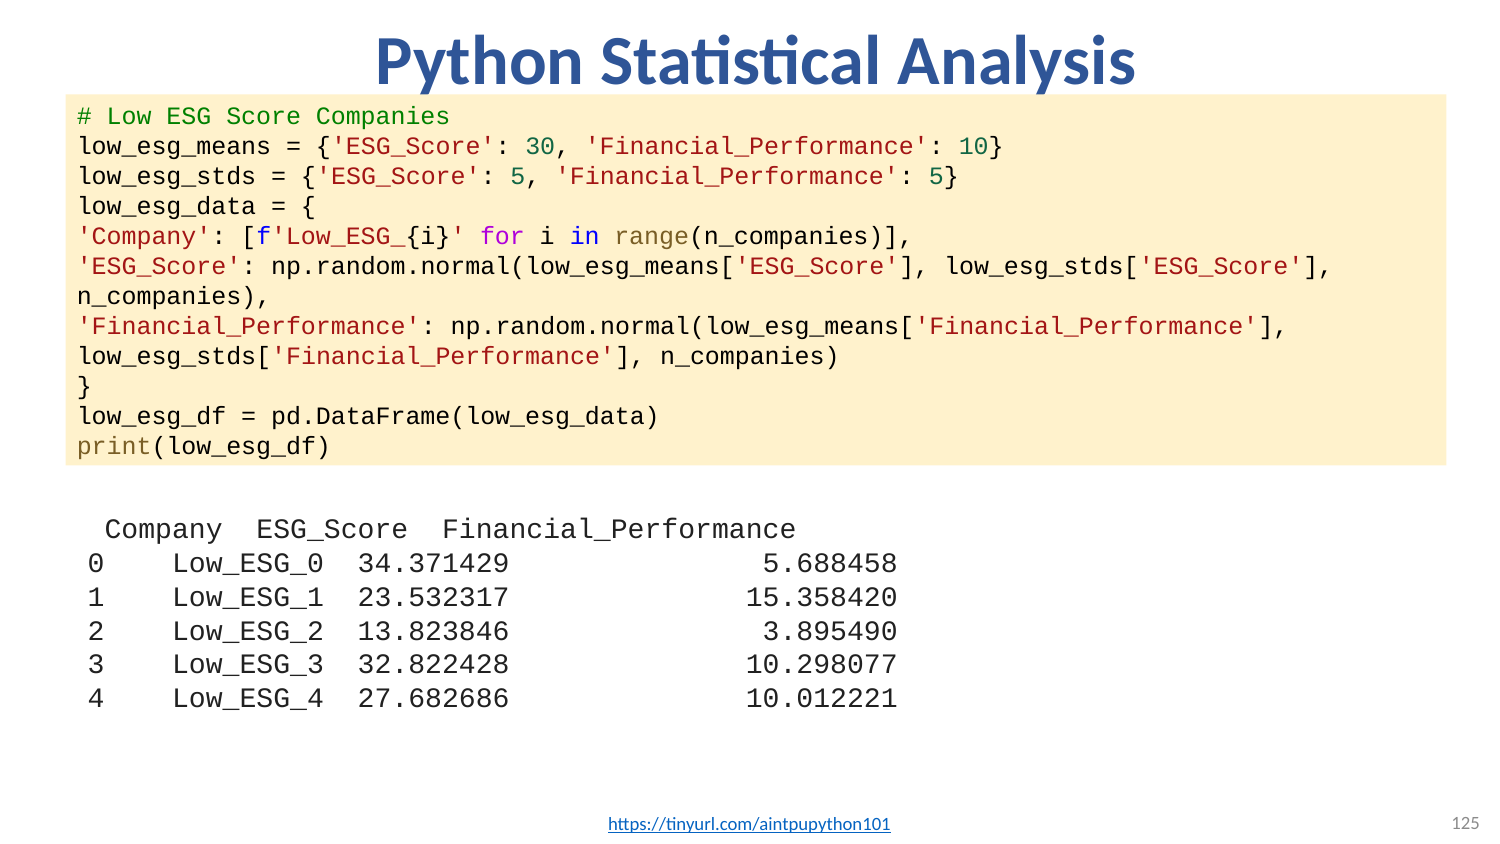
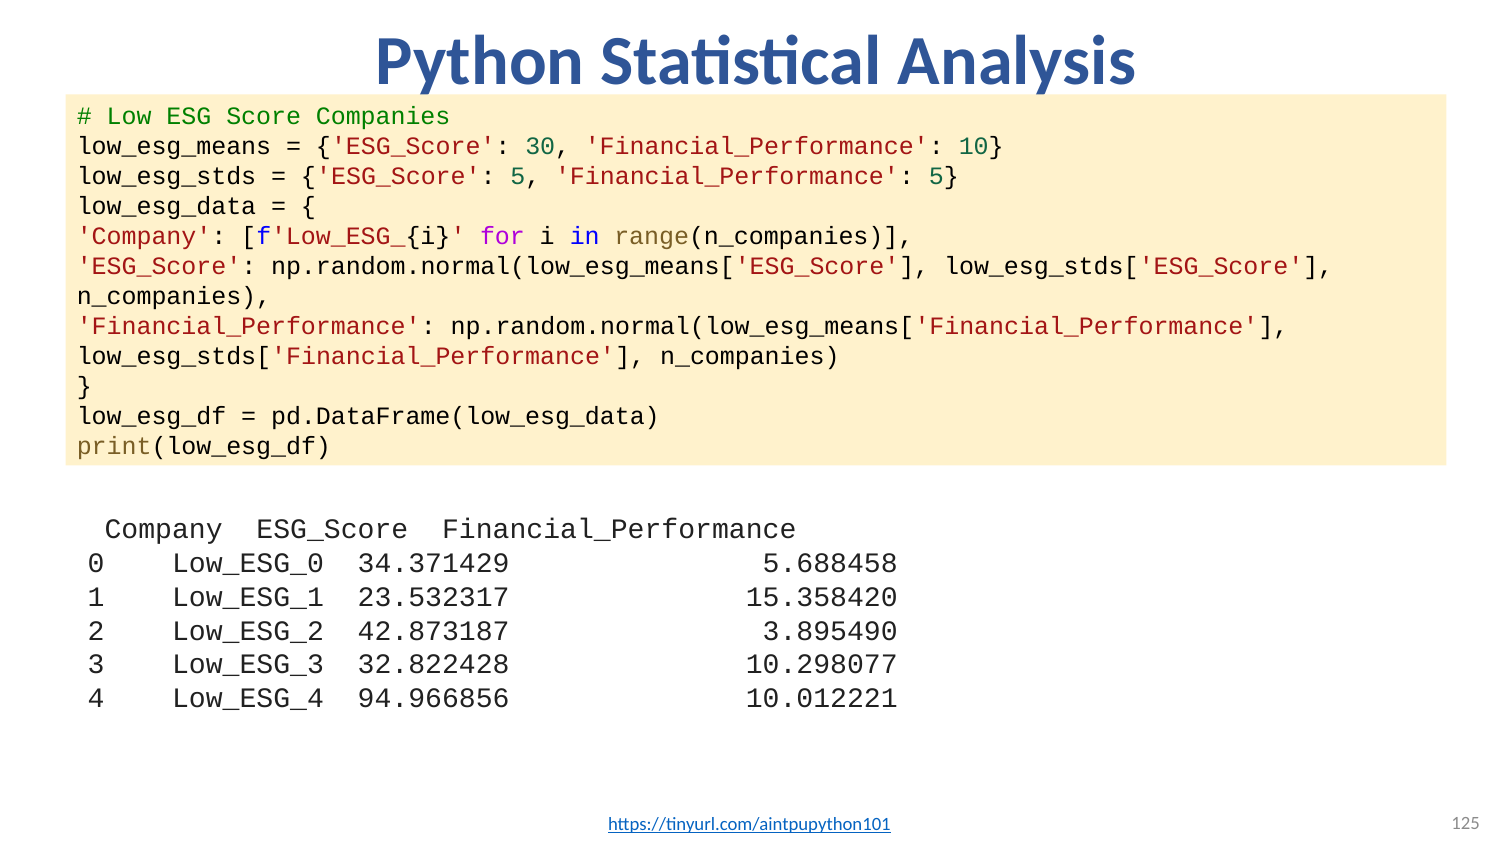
13.823846: 13.823846 -> 42.873187
27.682686: 27.682686 -> 94.966856
